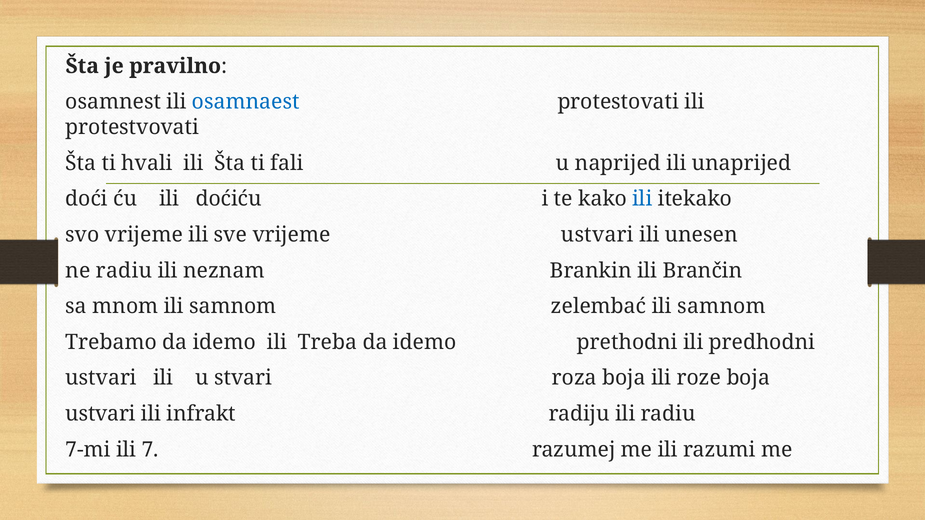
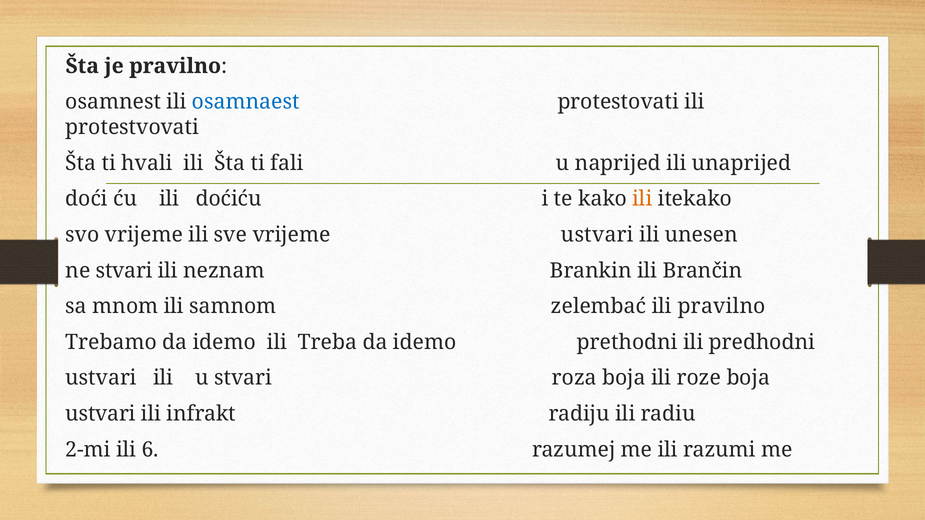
ili at (642, 199) colour: blue -> orange
ne radiu: radiu -> stvari
zelembać ili samnom: samnom -> pravilno
7-mi: 7-mi -> 2-mi
7: 7 -> 6
